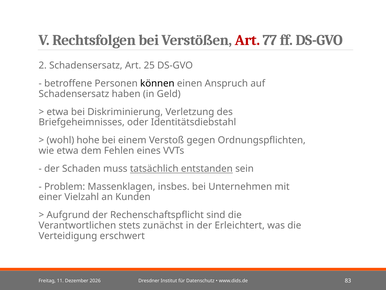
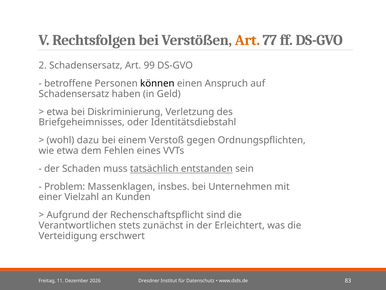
Art at (247, 40) colour: red -> orange
25: 25 -> 99
hohe: hohe -> dazu
